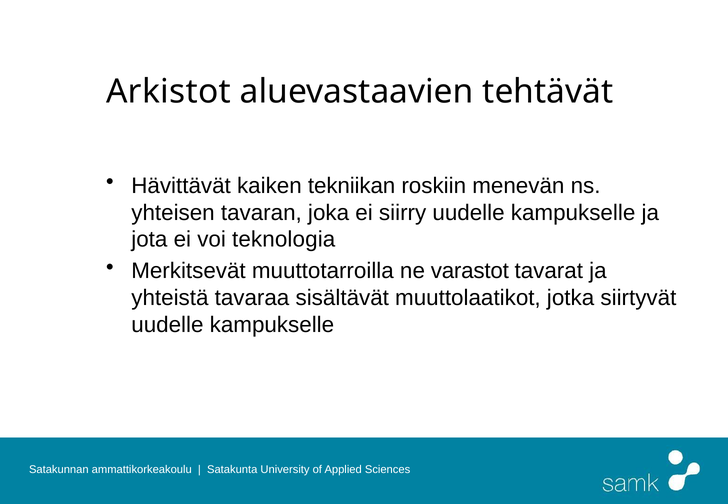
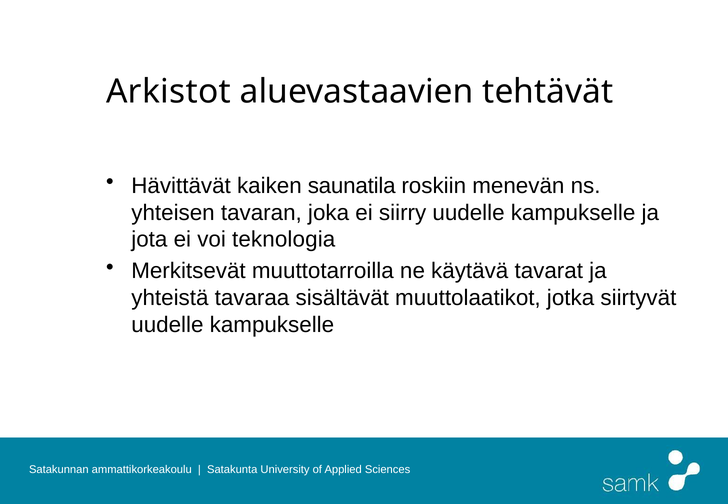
tekniikan: tekniikan -> saunatila
varastot: varastot -> käytävä
